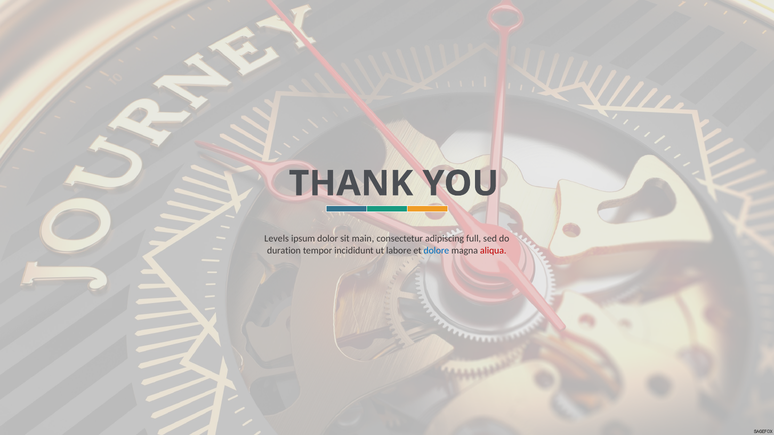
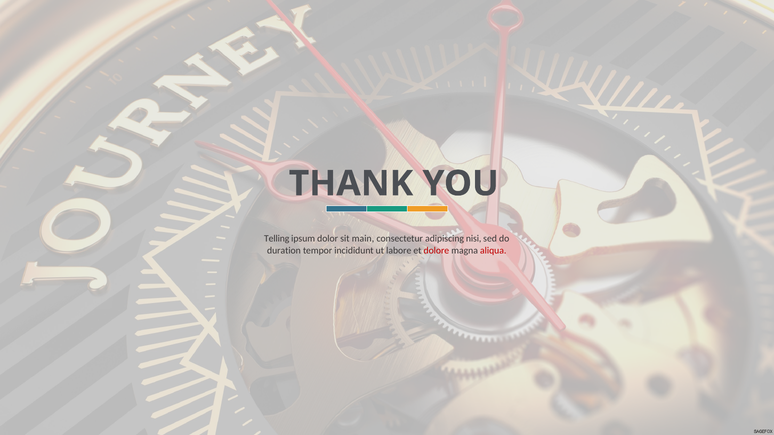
Levels: Levels -> Telling
full: full -> nisi
dolore colour: blue -> red
